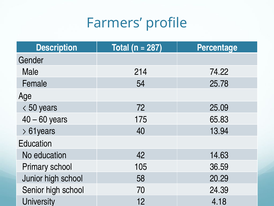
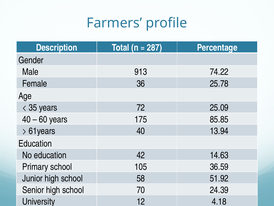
214: 214 -> 913
54: 54 -> 36
50: 50 -> 35
65.83: 65.83 -> 85.85
20.29: 20.29 -> 51.92
